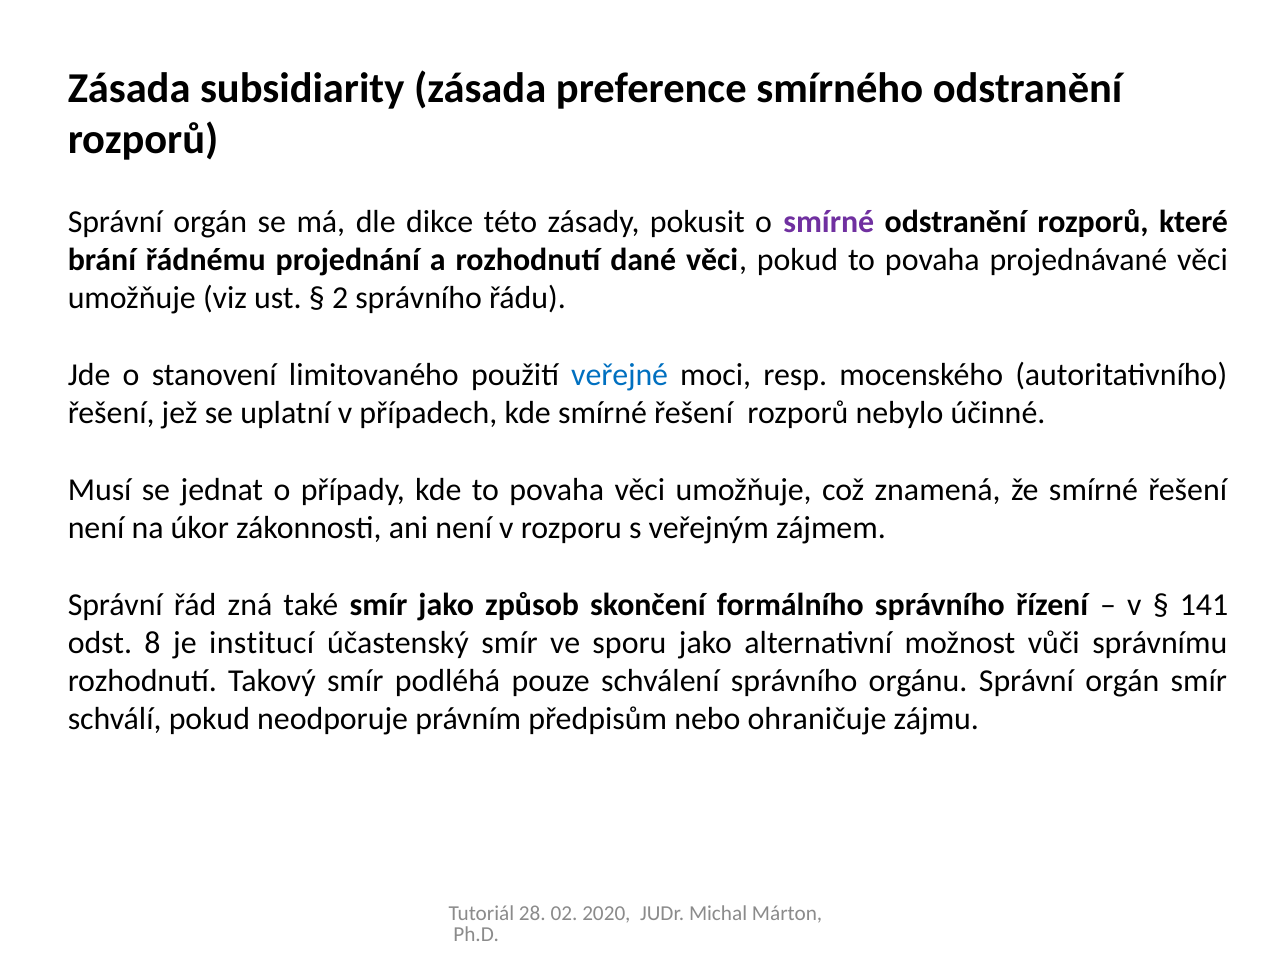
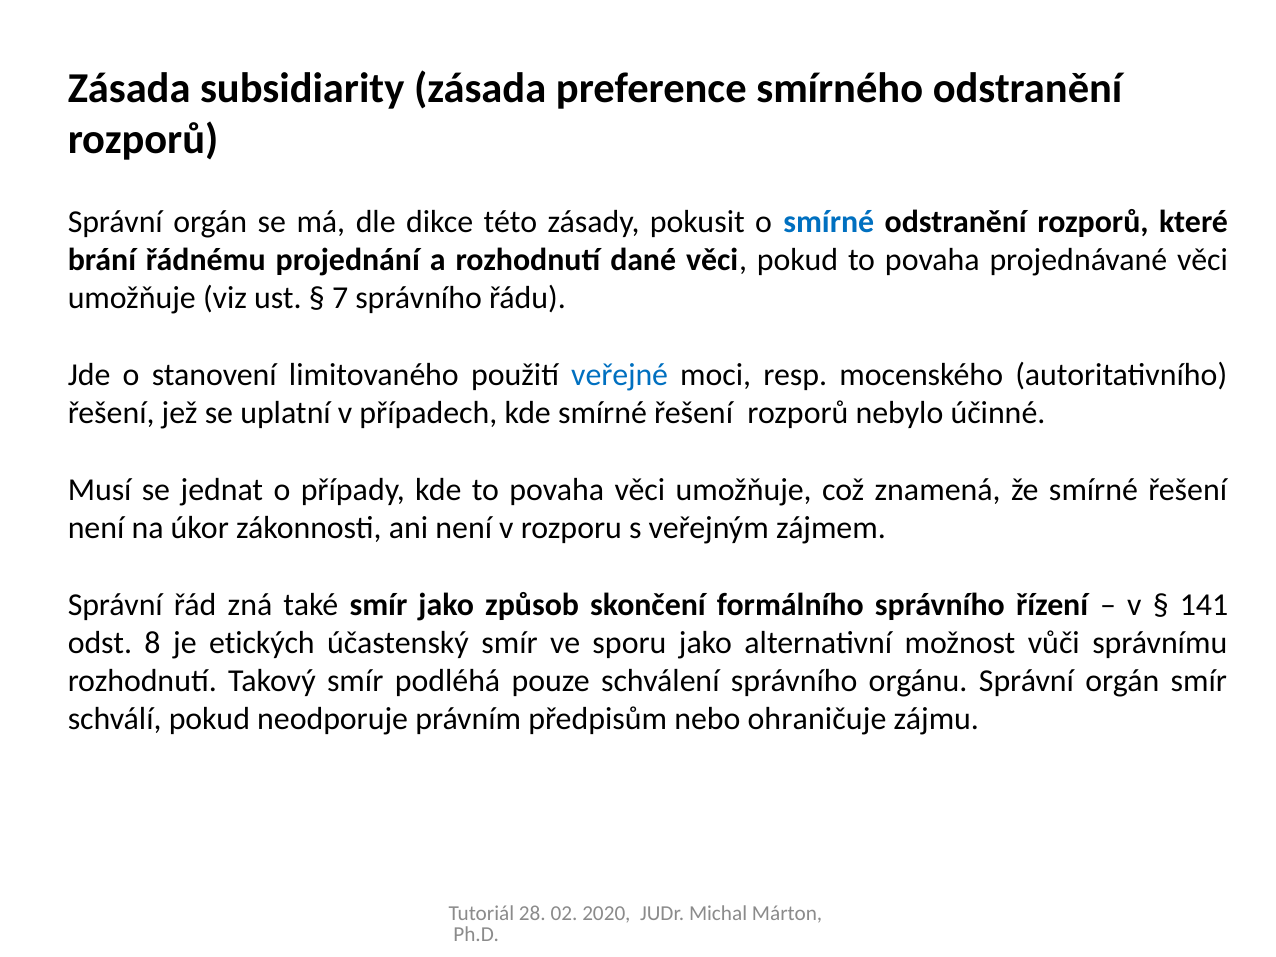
smírné at (829, 222) colour: purple -> blue
2: 2 -> 7
institucí: institucí -> etických
